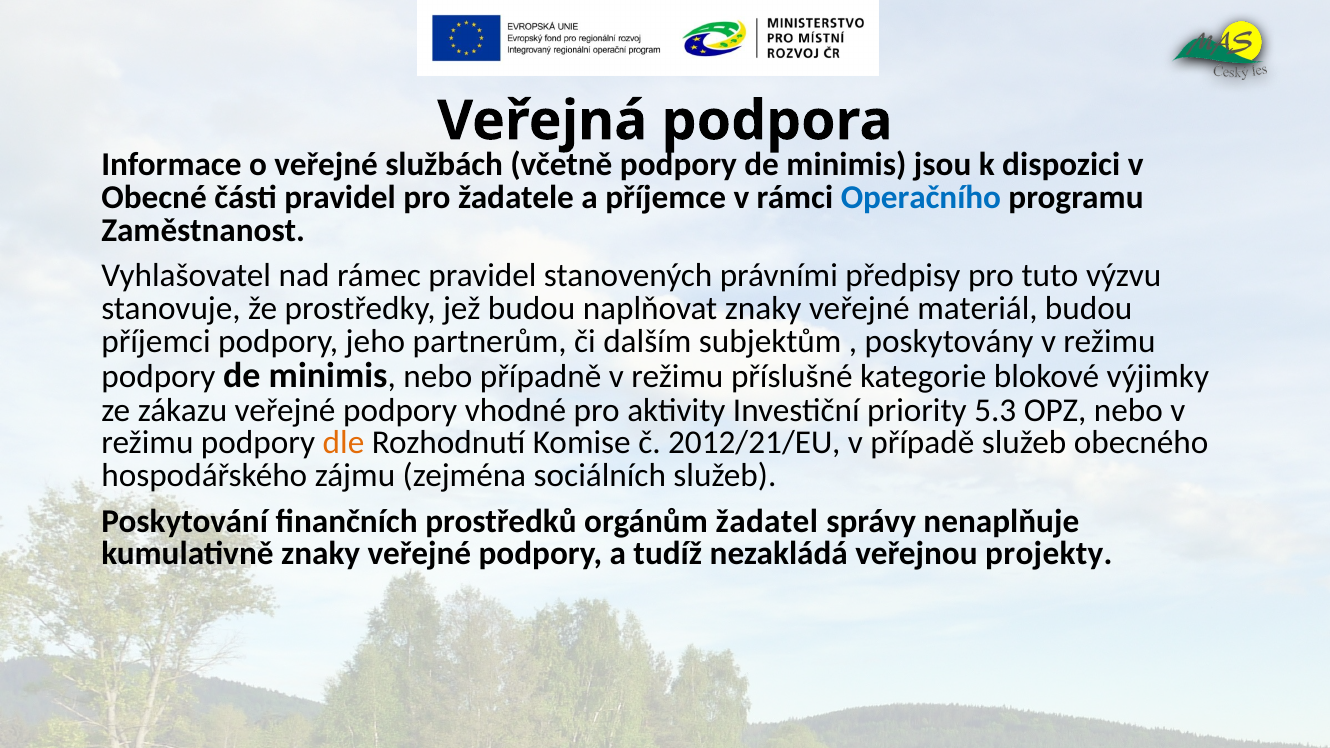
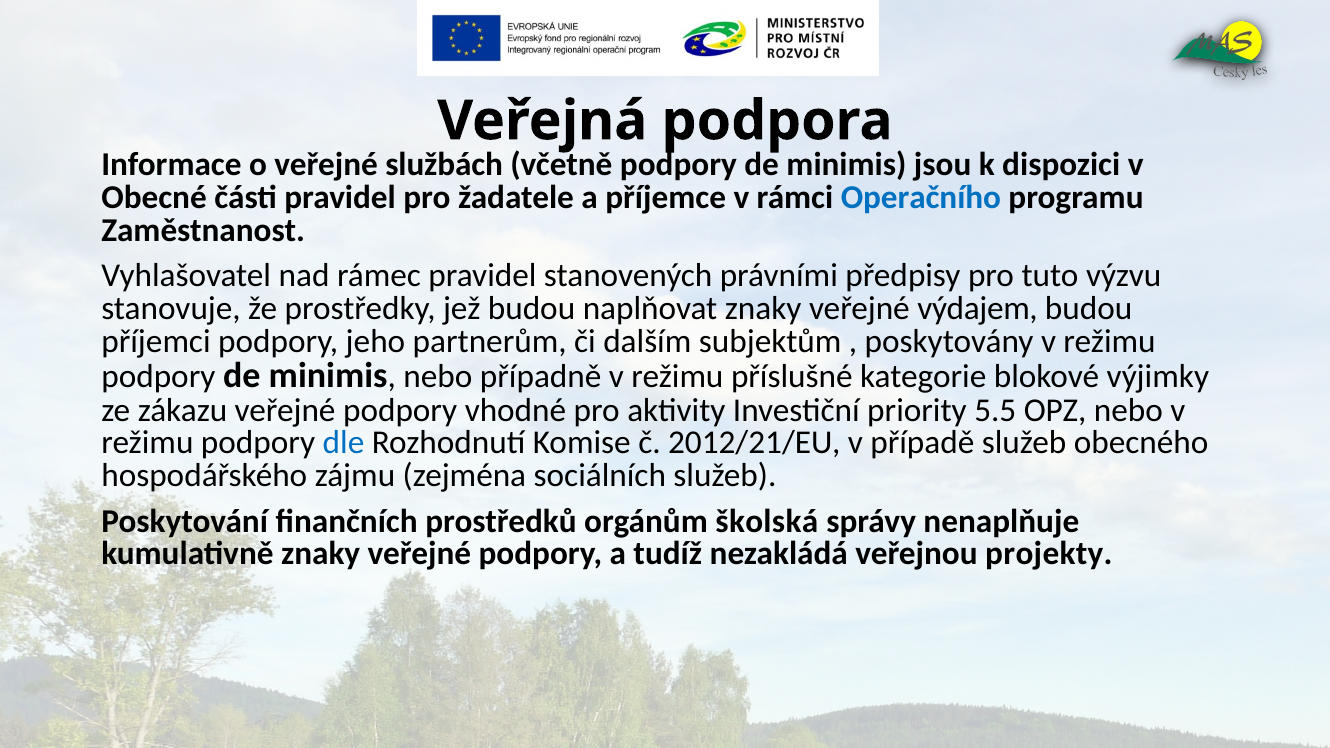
materiál: materiál -> výdajem
5.3: 5.3 -> 5.5
dle colour: orange -> blue
žadatel: žadatel -> školská
